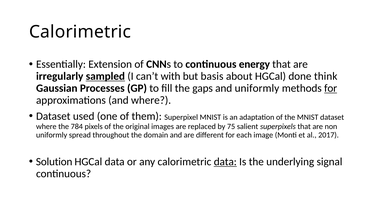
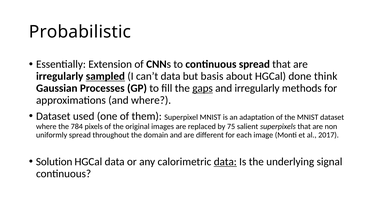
Calorimetric at (80, 32): Calorimetric -> Probabilistic
continuous energy: energy -> spread
can’t with: with -> data
gaps underline: none -> present
and uniformly: uniformly -> irregularly
for at (331, 88) underline: present -> none
